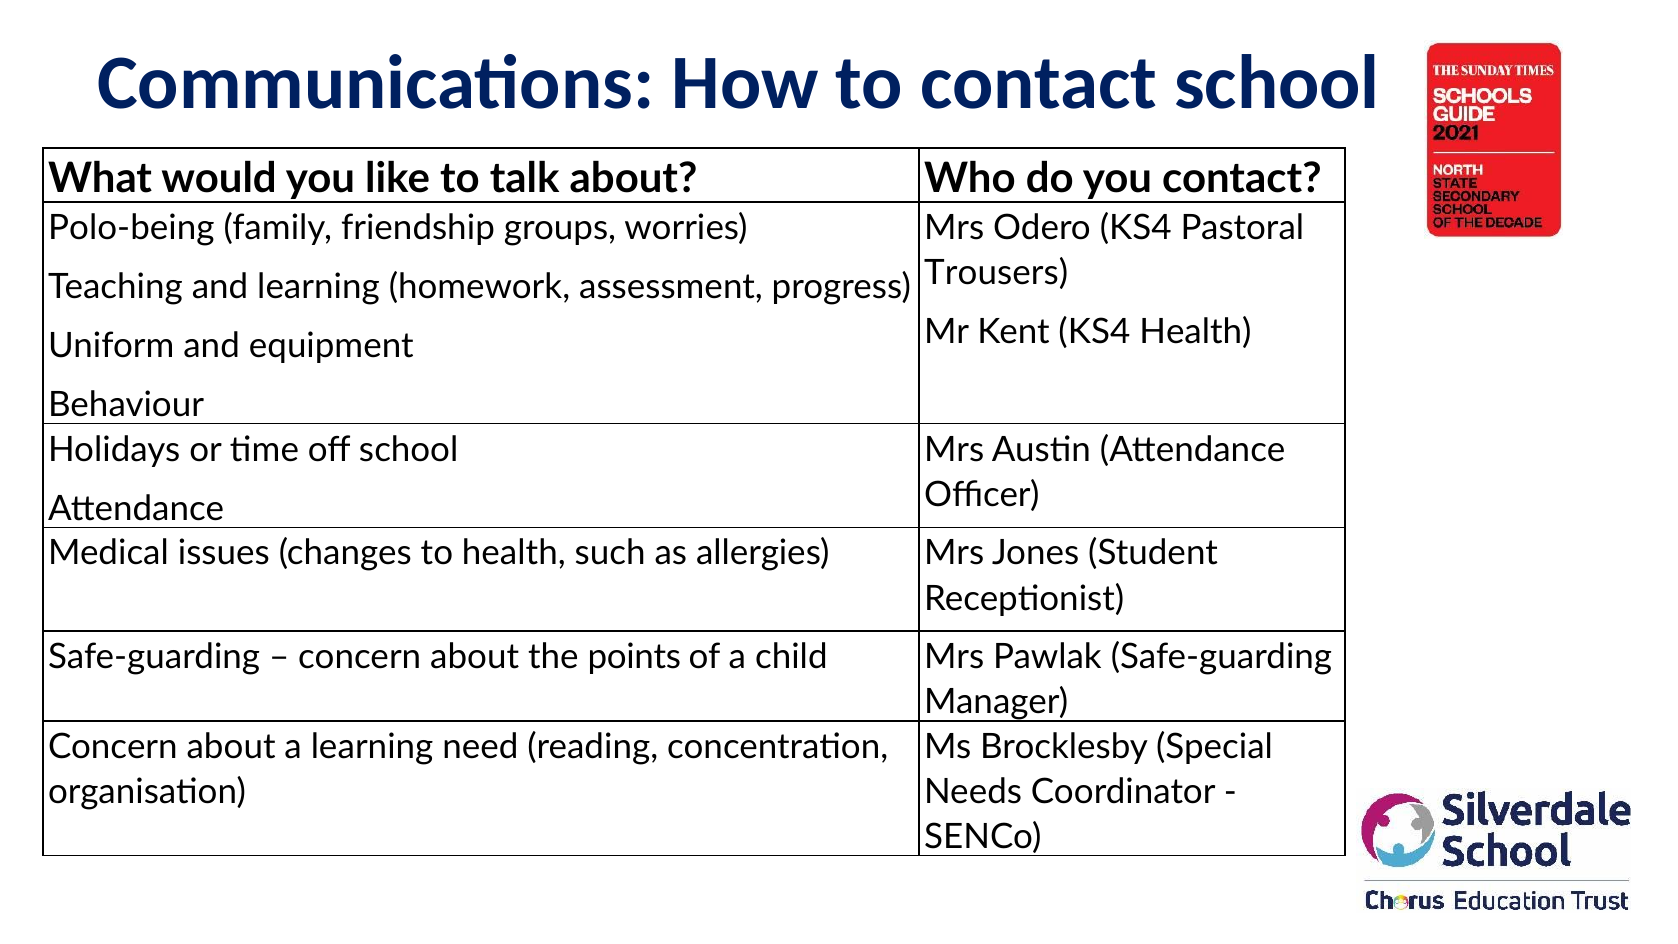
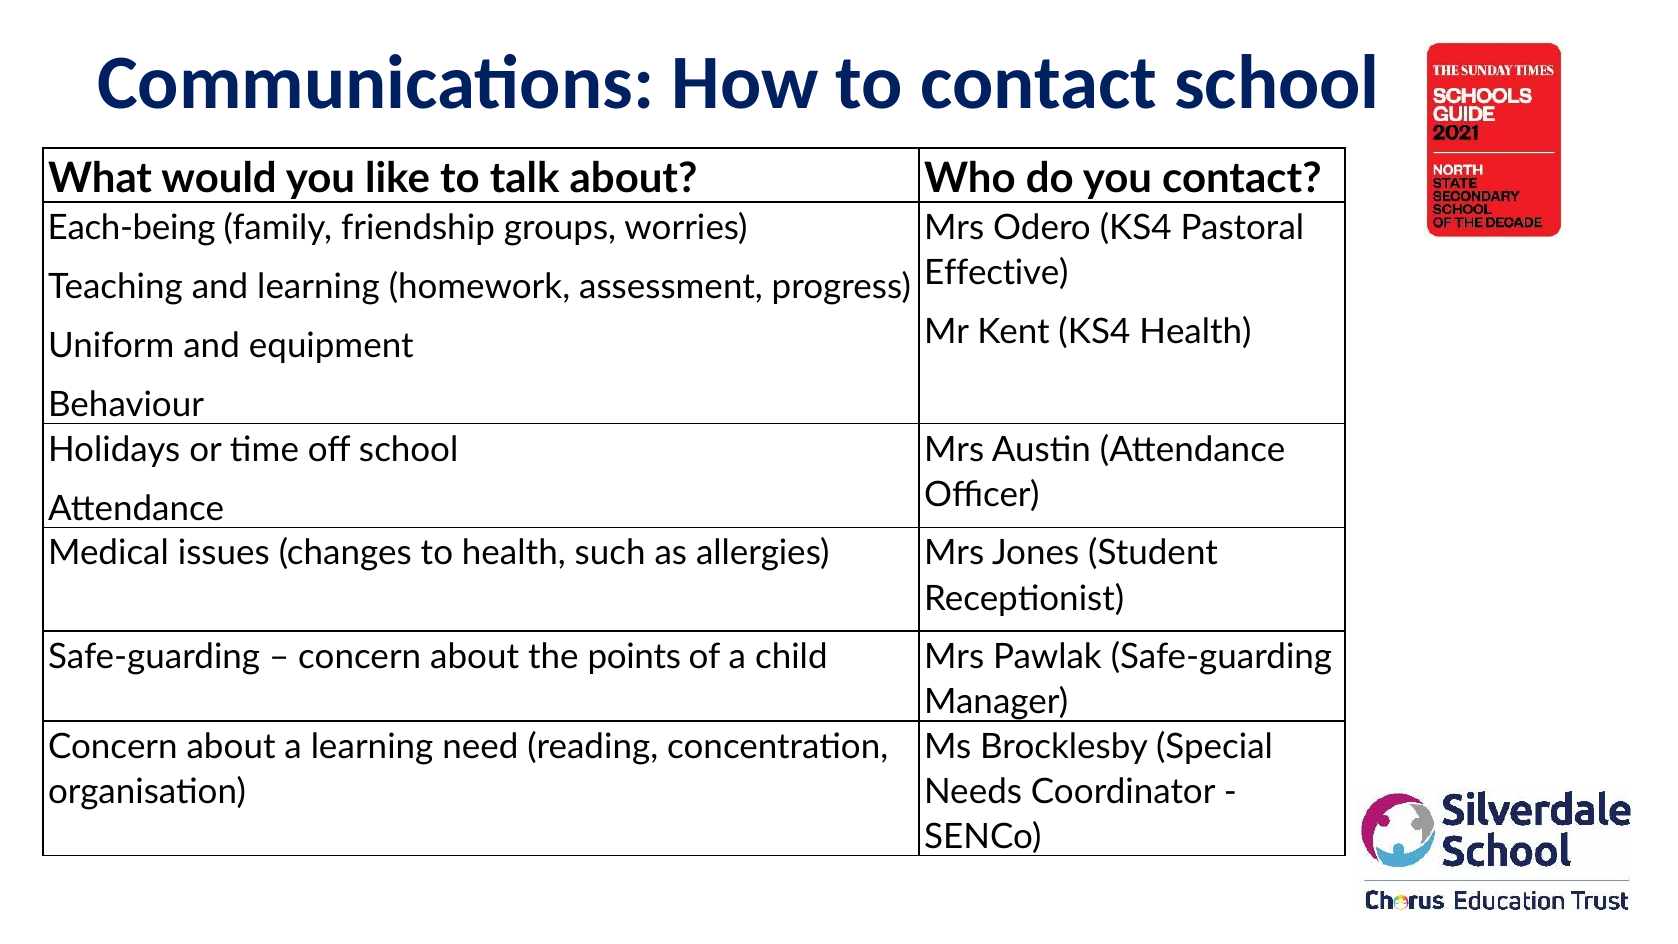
Polo-being: Polo-being -> Each-being
Trousers: Trousers -> Effective
